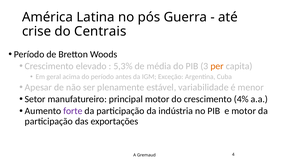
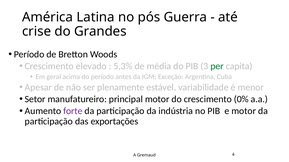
Centrais: Centrais -> Grandes
per colour: orange -> green
4%: 4% -> 0%
